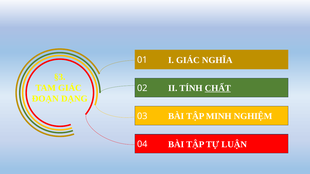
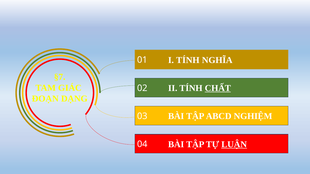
I GIÁC: GIÁC -> TÍNH
§3: §3 -> §7
MINH: MINH -> ABCD
LUẬN underline: none -> present
